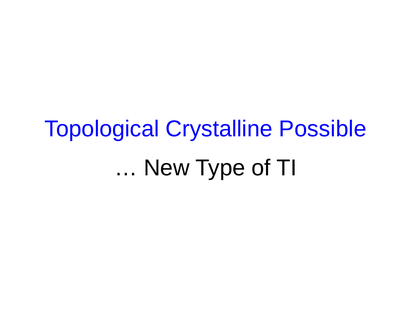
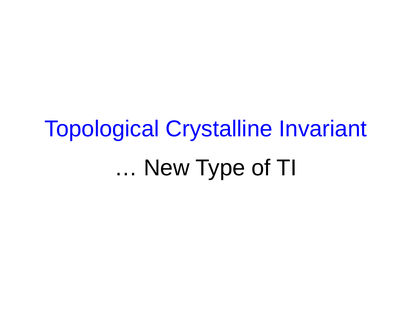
Possible: Possible -> Invariant
